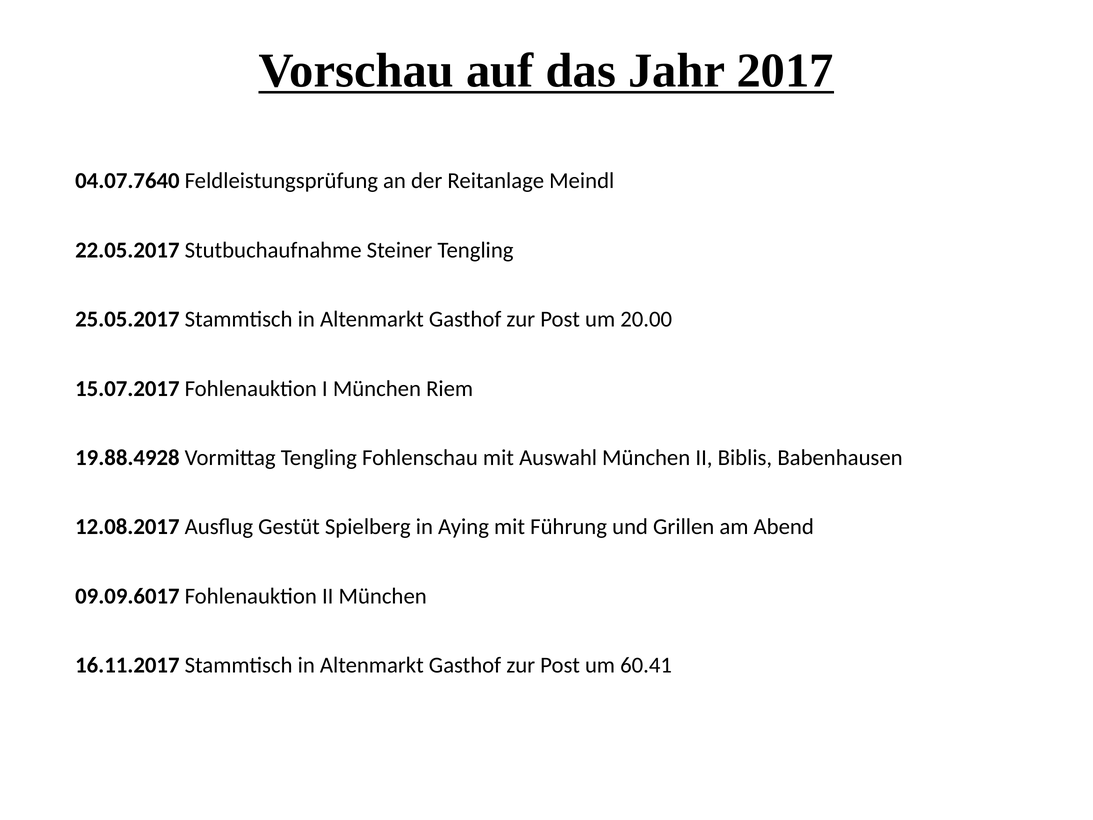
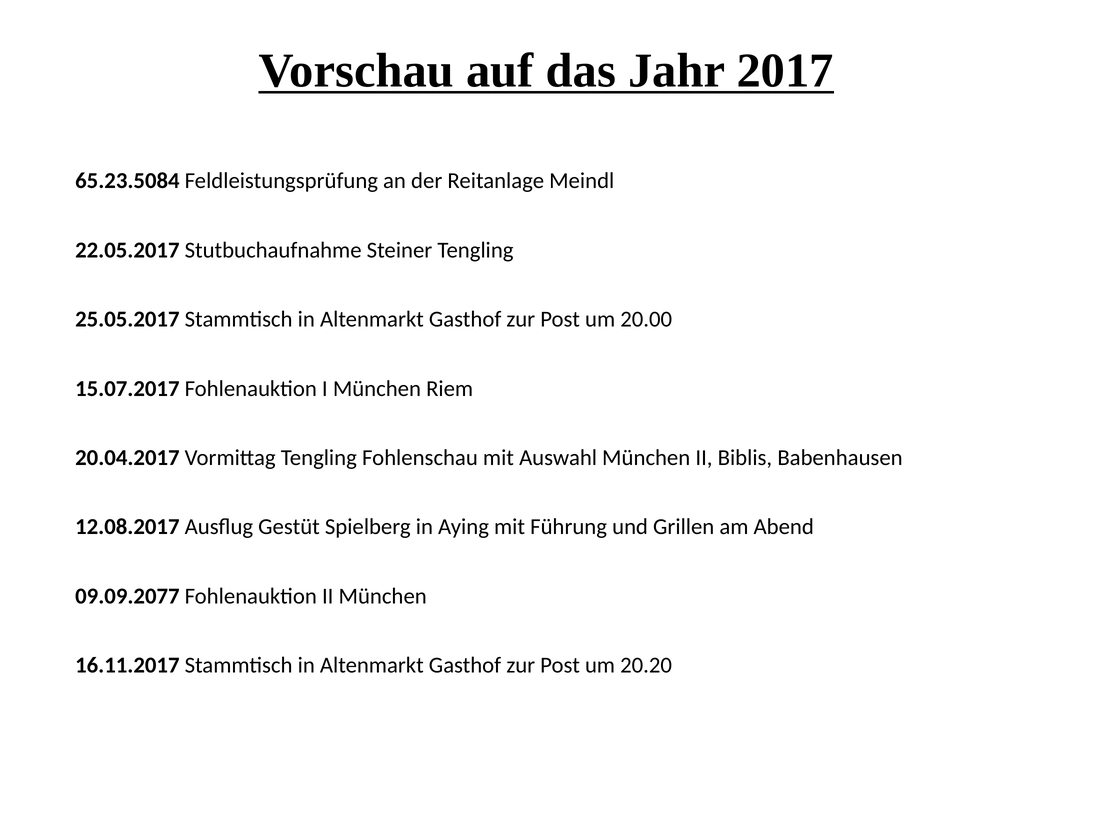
04.07.7640: 04.07.7640 -> 65.23.5084
19.88.4928: 19.88.4928 -> 20.04.2017
09.09.6017: 09.09.6017 -> 09.09.2077
60.41: 60.41 -> 20.20
